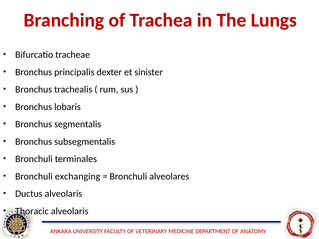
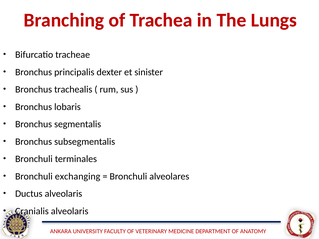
Thoracic: Thoracic -> Cranialis
